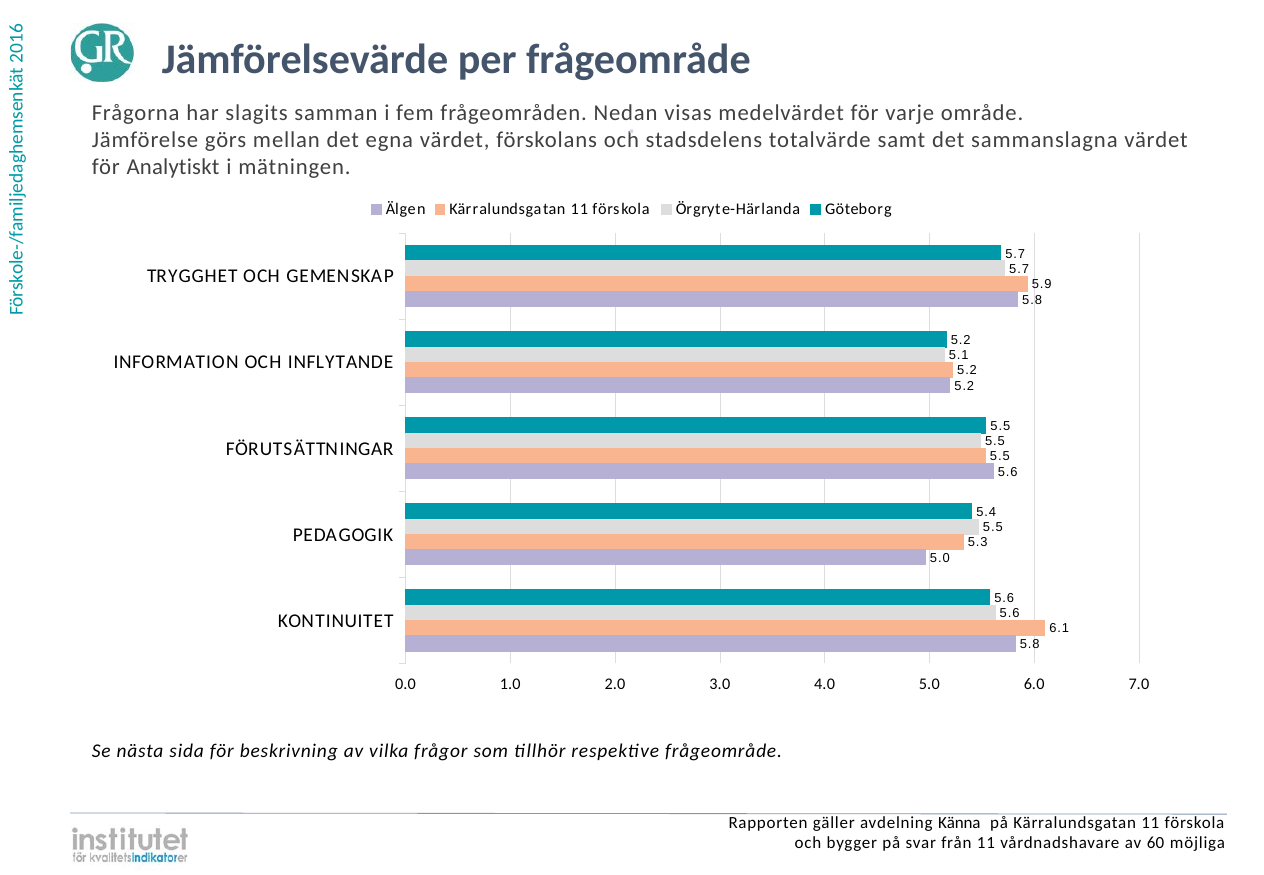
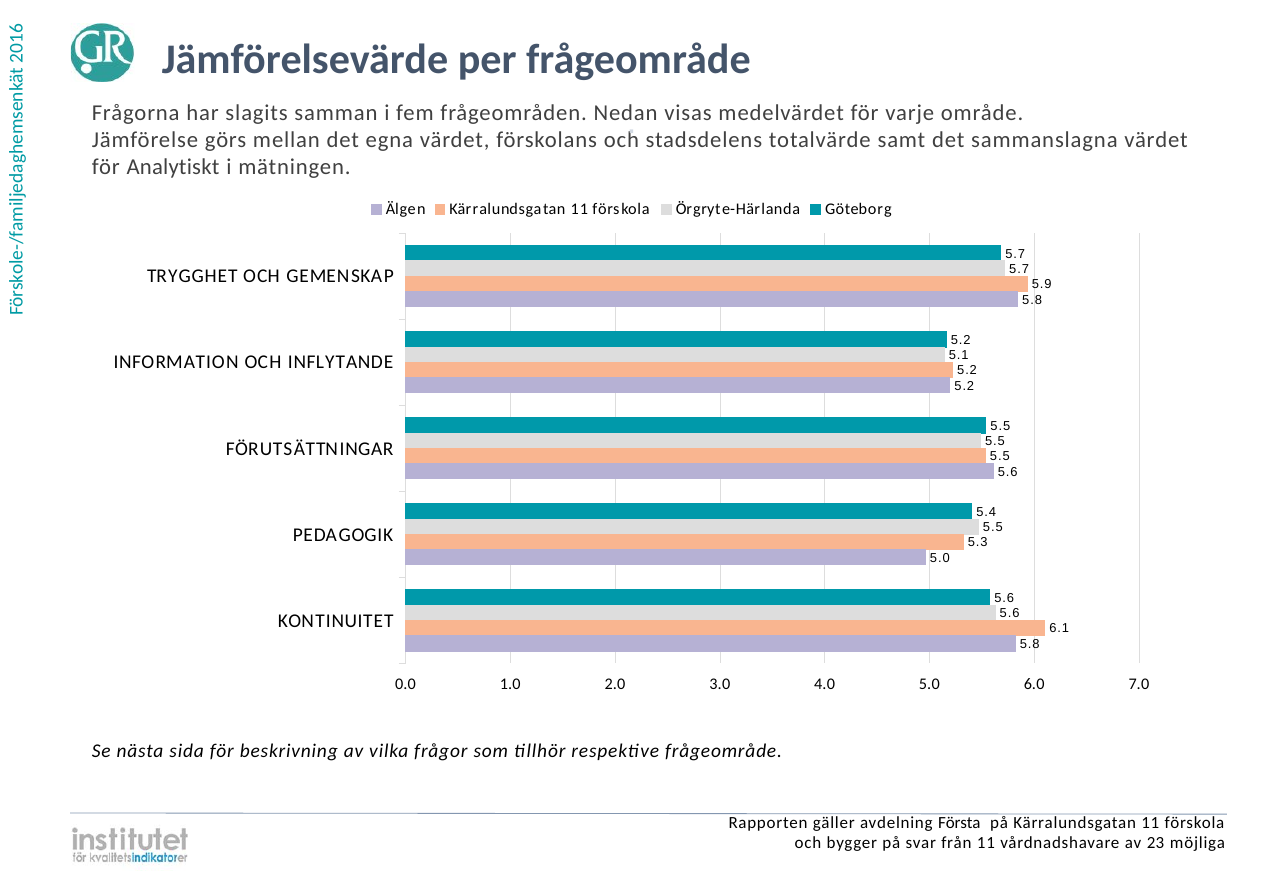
Känna: Känna -> Första
60: 60 -> 23
